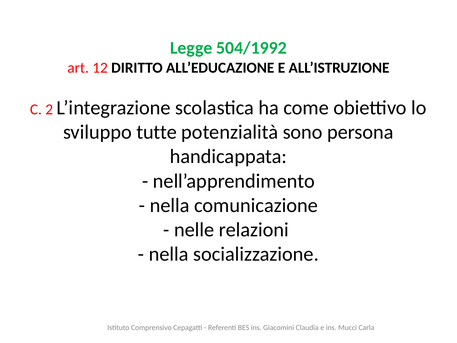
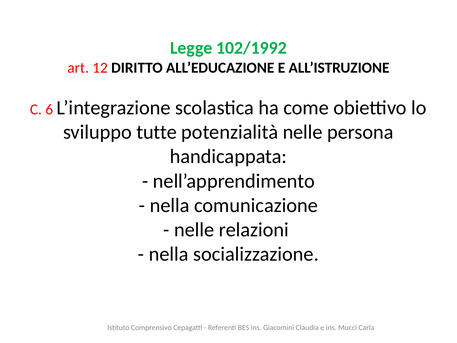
504/1992: 504/1992 -> 102/1992
2: 2 -> 6
potenzialità sono: sono -> nelle
